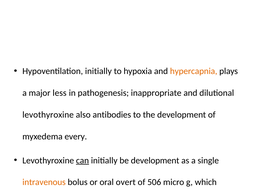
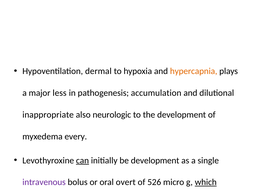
Hypoventilation initially: initially -> dermal
inappropriate: inappropriate -> accumulation
levothyroxine at (48, 115): levothyroxine -> inappropriate
antibodies: antibodies -> neurologic
intravenous colour: orange -> purple
506: 506 -> 526
which underline: none -> present
